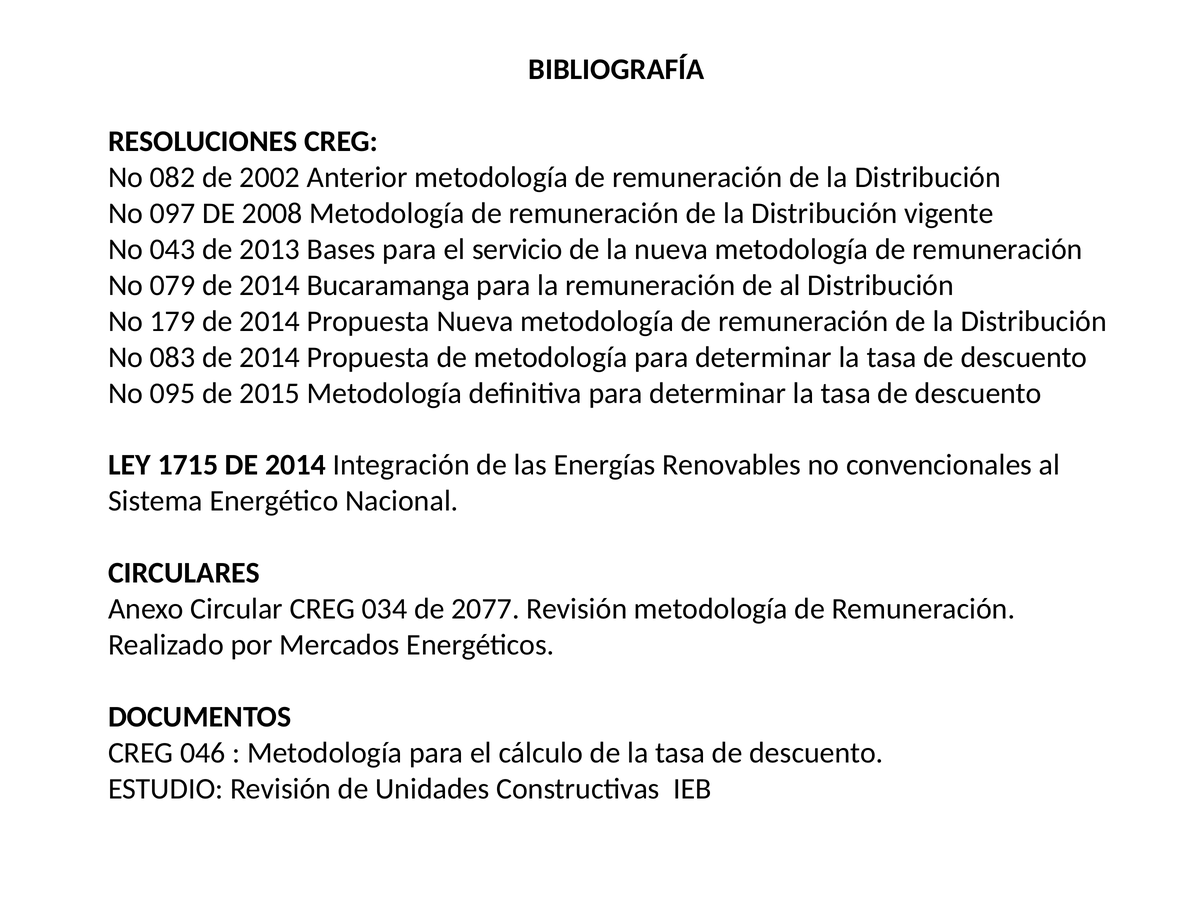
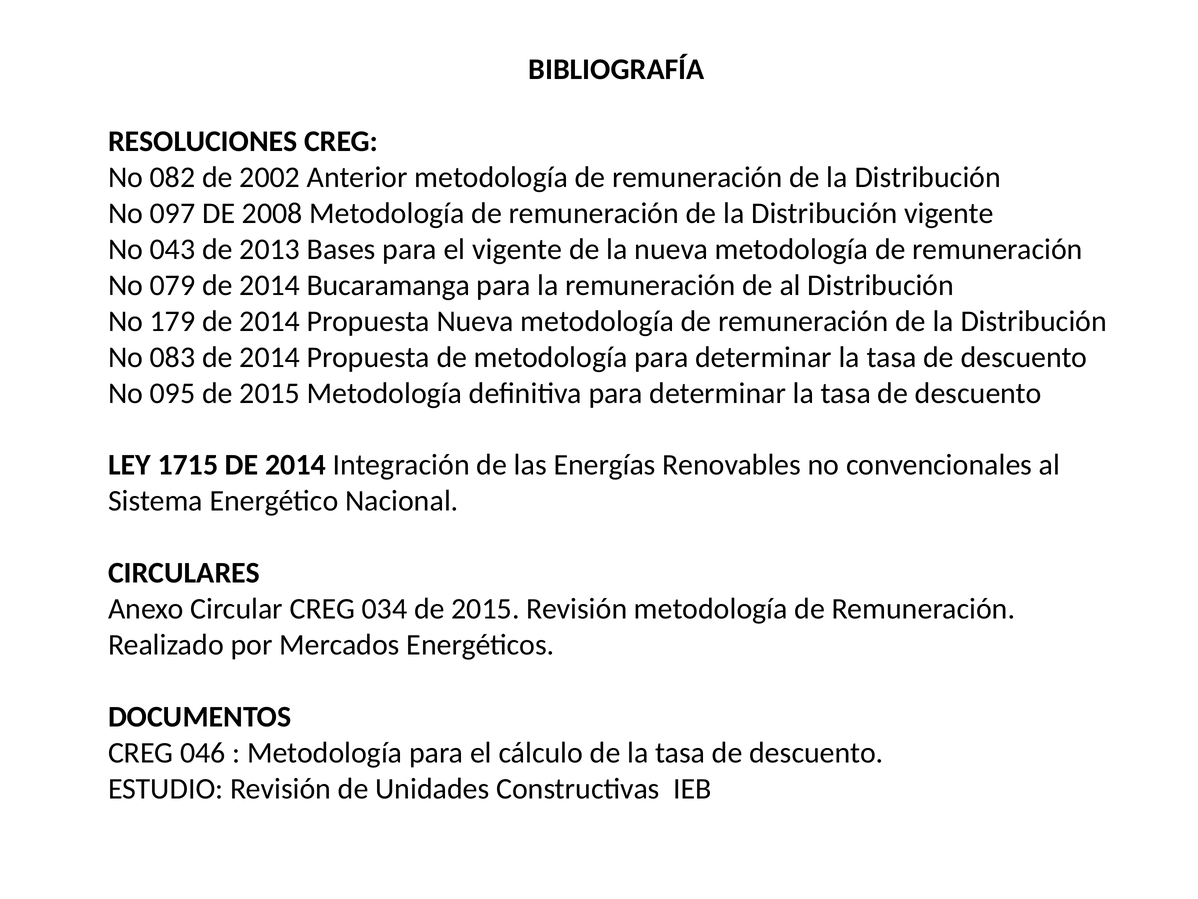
el servicio: servicio -> vigente
034 de 2077: 2077 -> 2015
